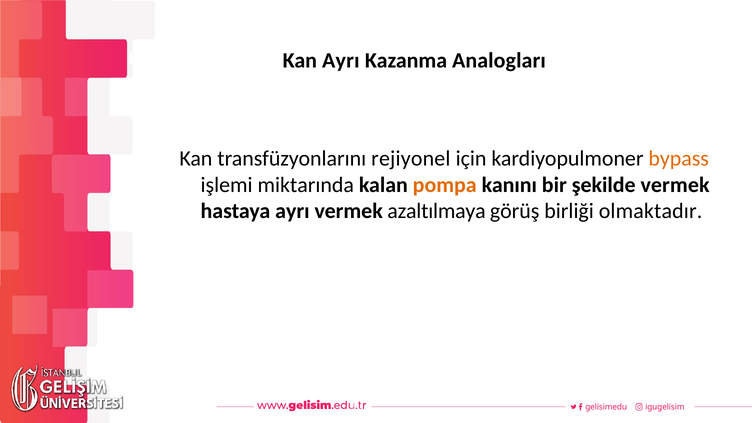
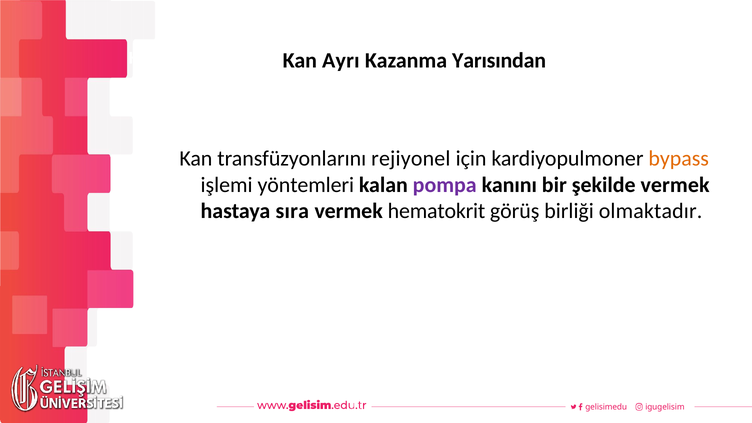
Analogları: Analogları -> Yarısından
miktarında: miktarında -> yöntemleri
pompa colour: orange -> purple
hastaya ayrı: ayrı -> sıra
azaltılmaya: azaltılmaya -> hematokrit
